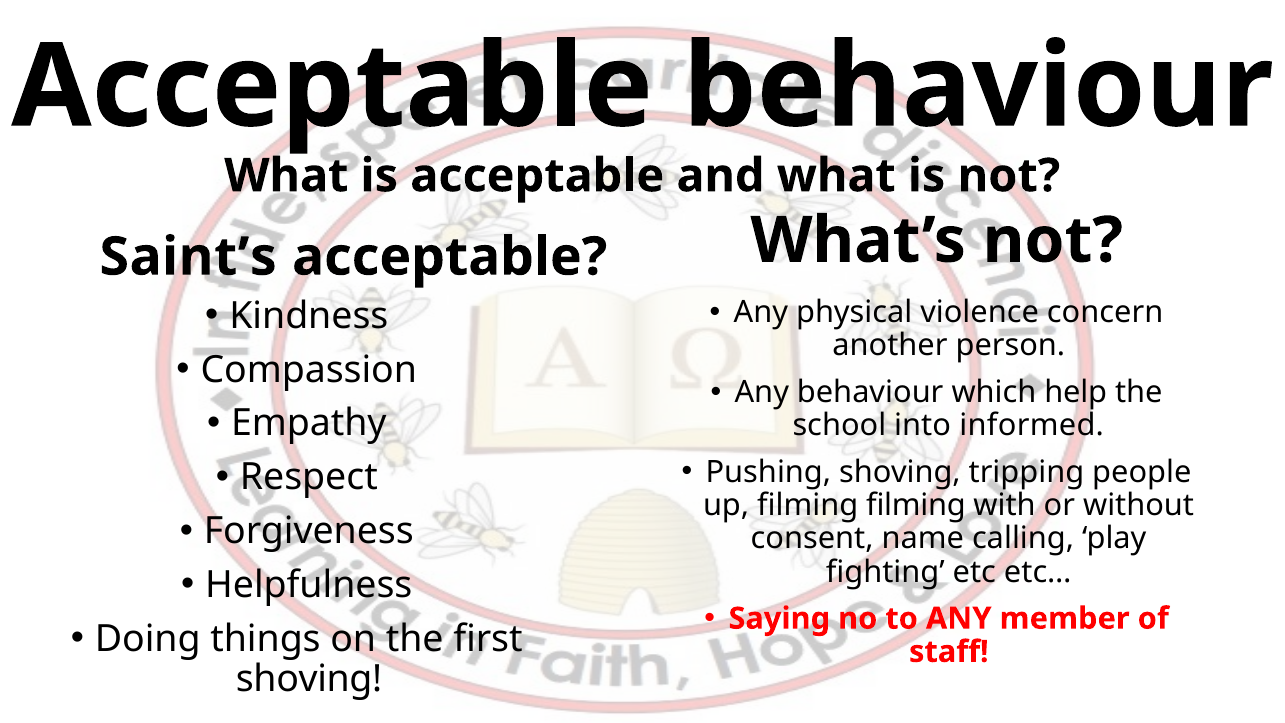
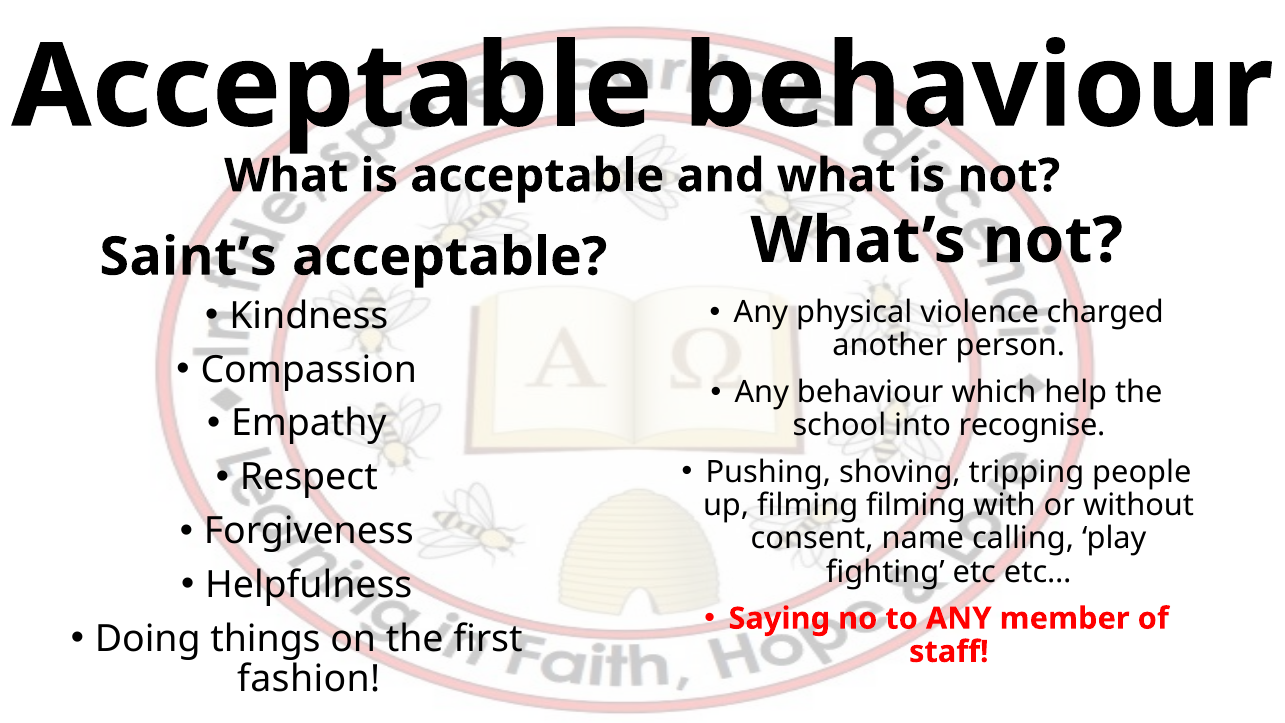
concern: concern -> charged
informed: informed -> recognise
shoving at (309, 679): shoving -> fashion
